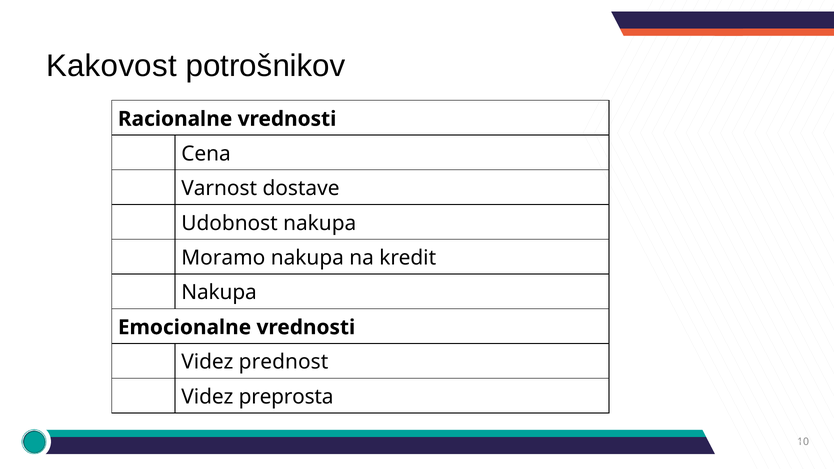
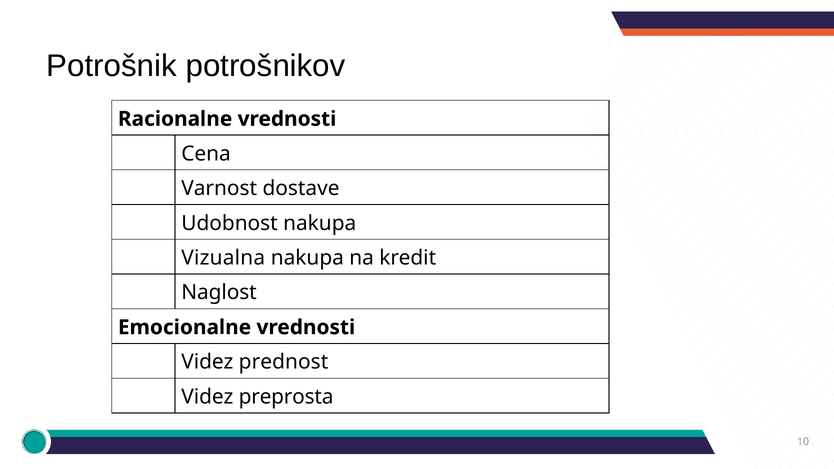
Kakovost: Kakovost -> Potrošnik
Moramo: Moramo -> Vizualna
Nakupa at (219, 293): Nakupa -> Naglost
